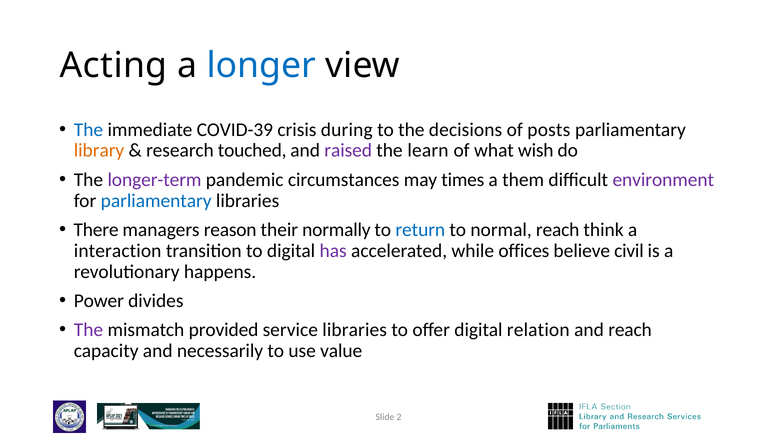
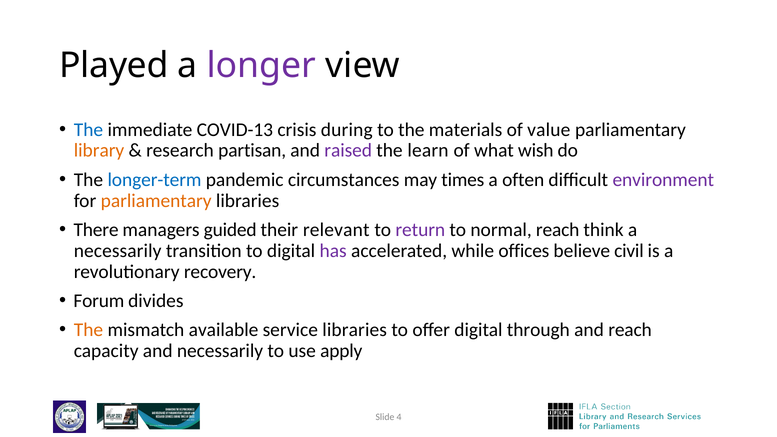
Acting: Acting -> Played
longer colour: blue -> purple
COVID-39: COVID-39 -> COVID-13
decisions: decisions -> materials
posts: posts -> value
touched: touched -> partisan
longer-term colour: purple -> blue
them: them -> often
parliamentary at (156, 201) colour: blue -> orange
reason: reason -> guided
normally: normally -> relevant
return colour: blue -> purple
interaction at (118, 251): interaction -> necessarily
happens: happens -> recovery
Power: Power -> Forum
The at (88, 330) colour: purple -> orange
provided: provided -> available
relation: relation -> through
value: value -> apply
2: 2 -> 4
